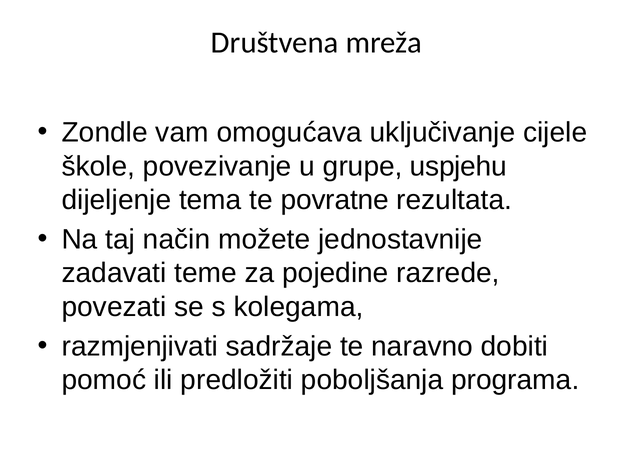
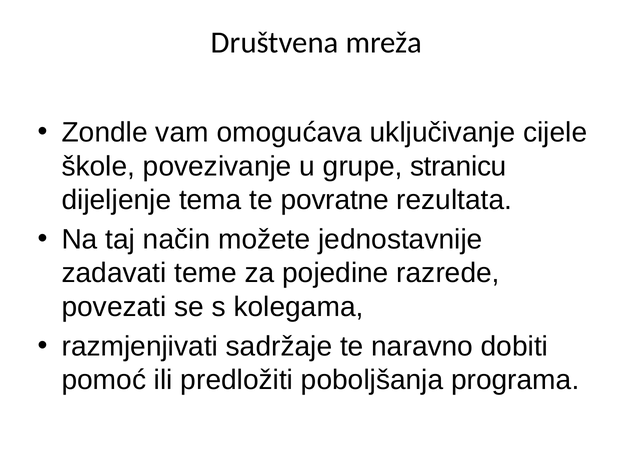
uspjehu: uspjehu -> stranicu
